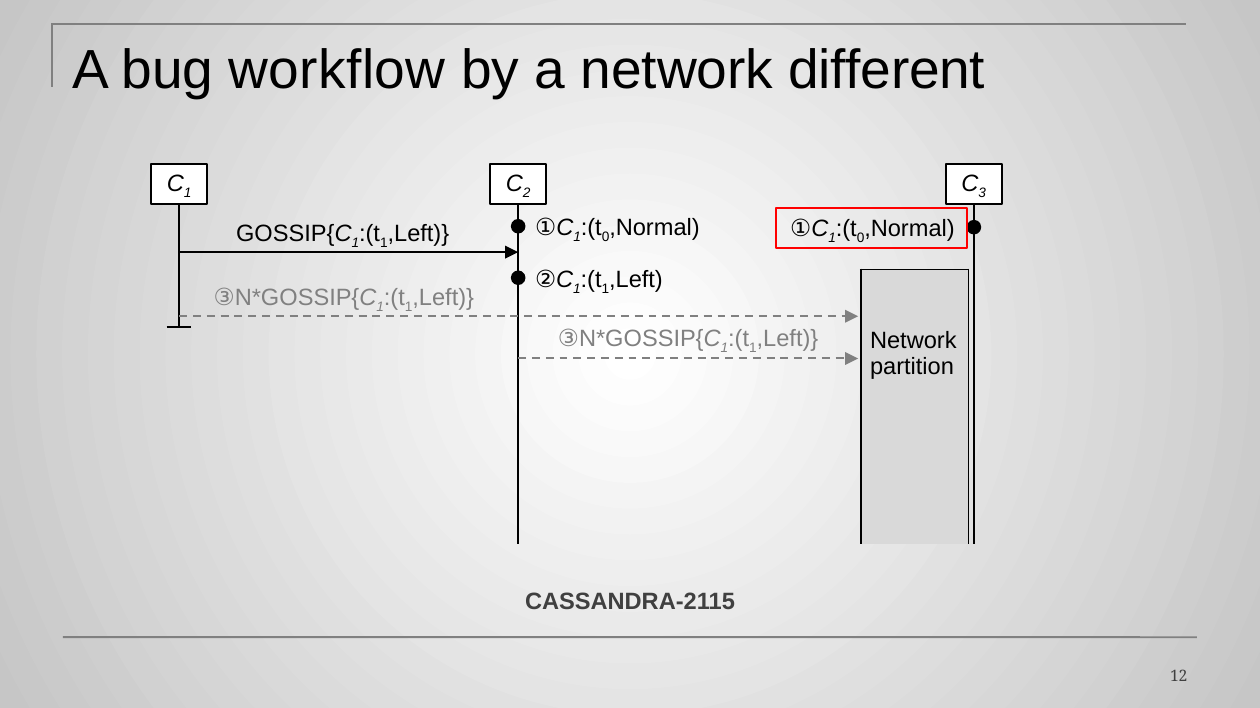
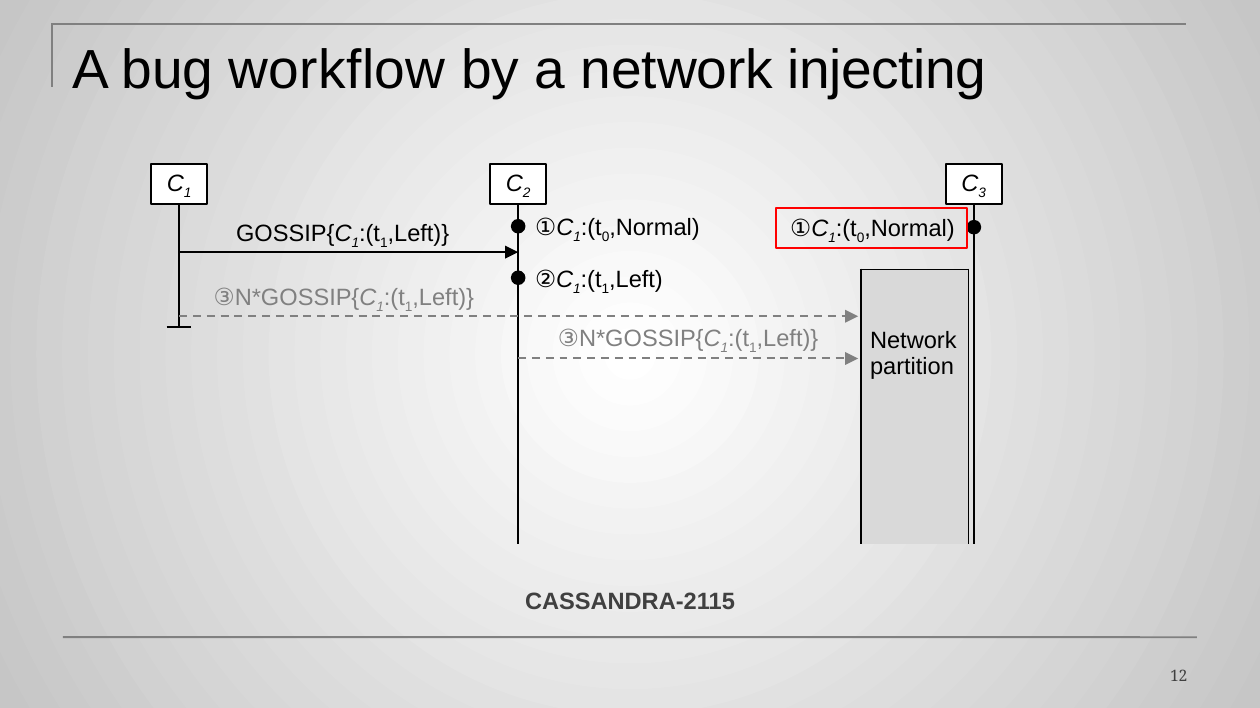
different: different -> injecting
